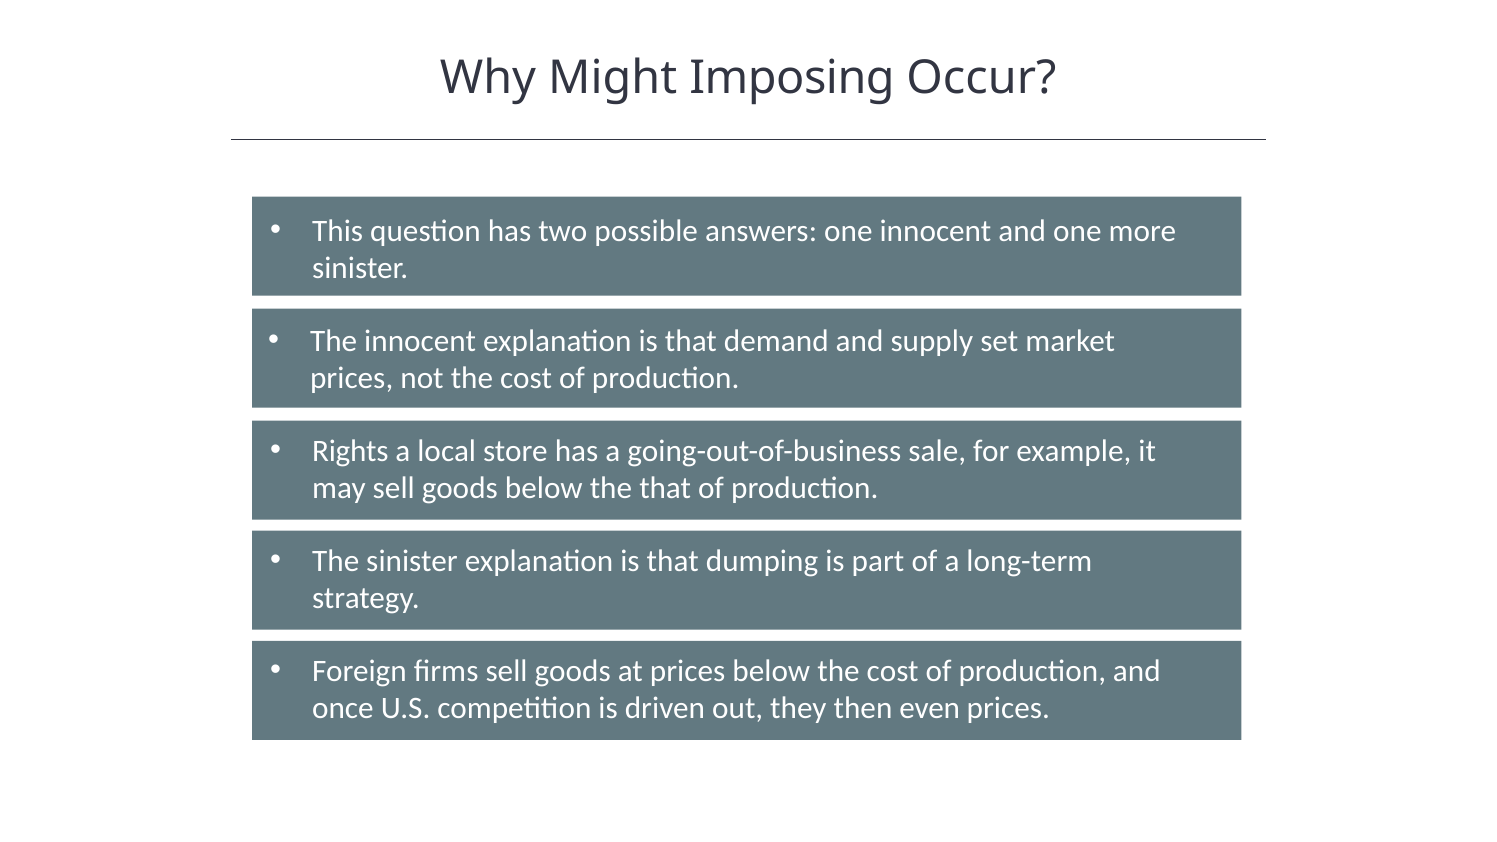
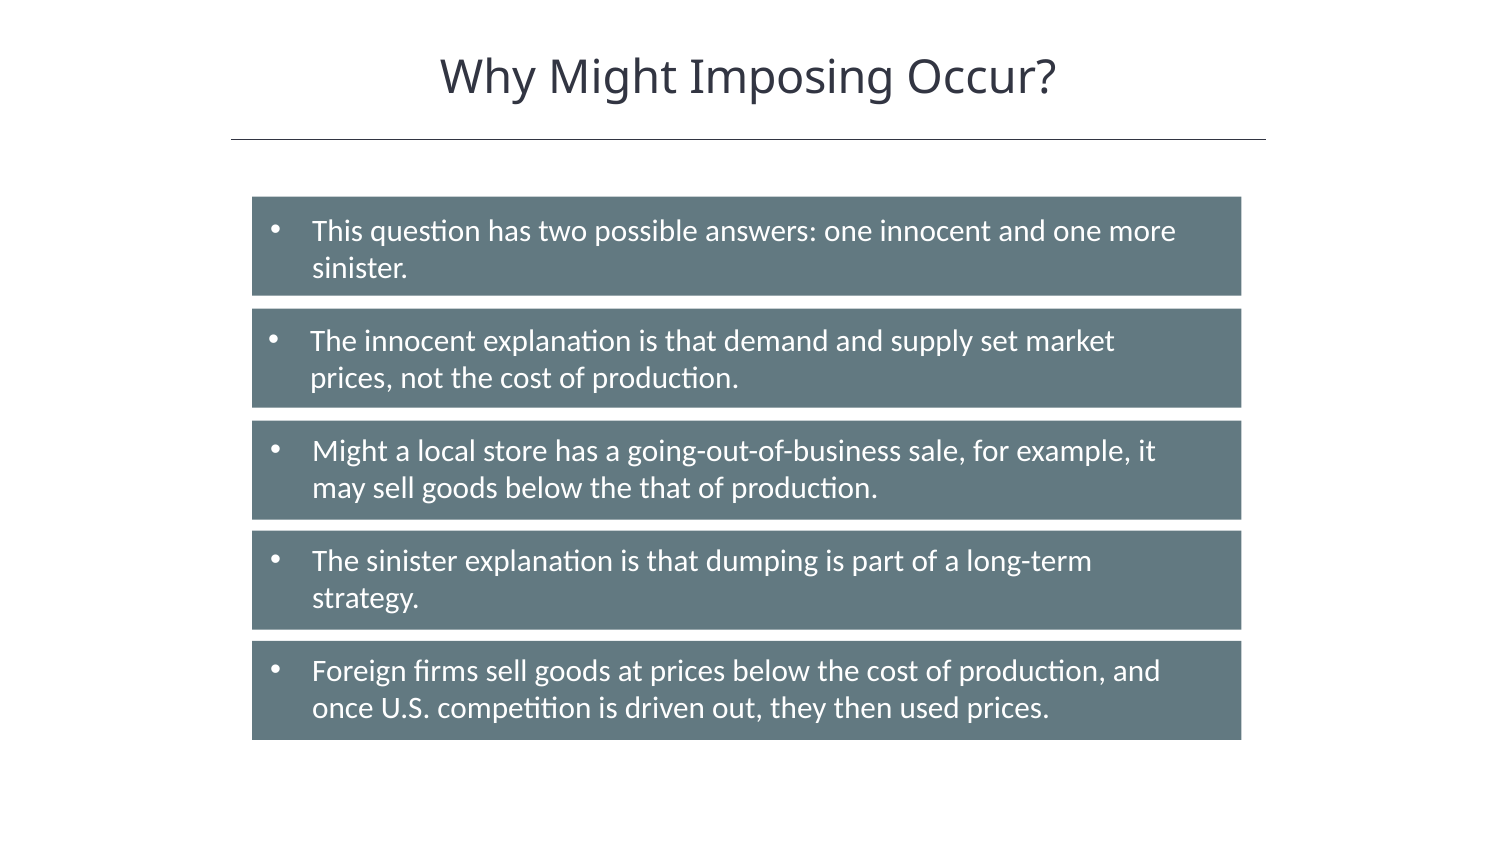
Rights at (350, 451): Rights -> Might
even: even -> used
